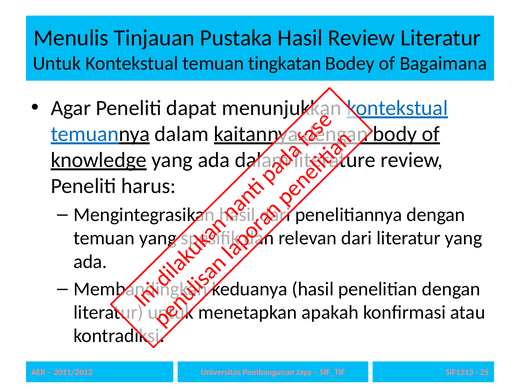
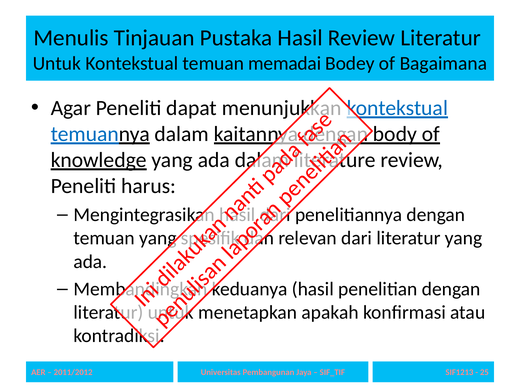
tingkatan: tingkatan -> memadai
